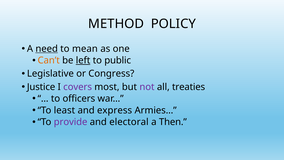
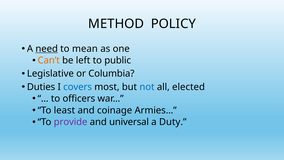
left underline: present -> none
Congress: Congress -> Columbia
Justice: Justice -> Duties
covers colour: purple -> blue
not colour: purple -> blue
treaties: treaties -> elected
express: express -> coinage
electoral: electoral -> universal
Then: Then -> Duty
